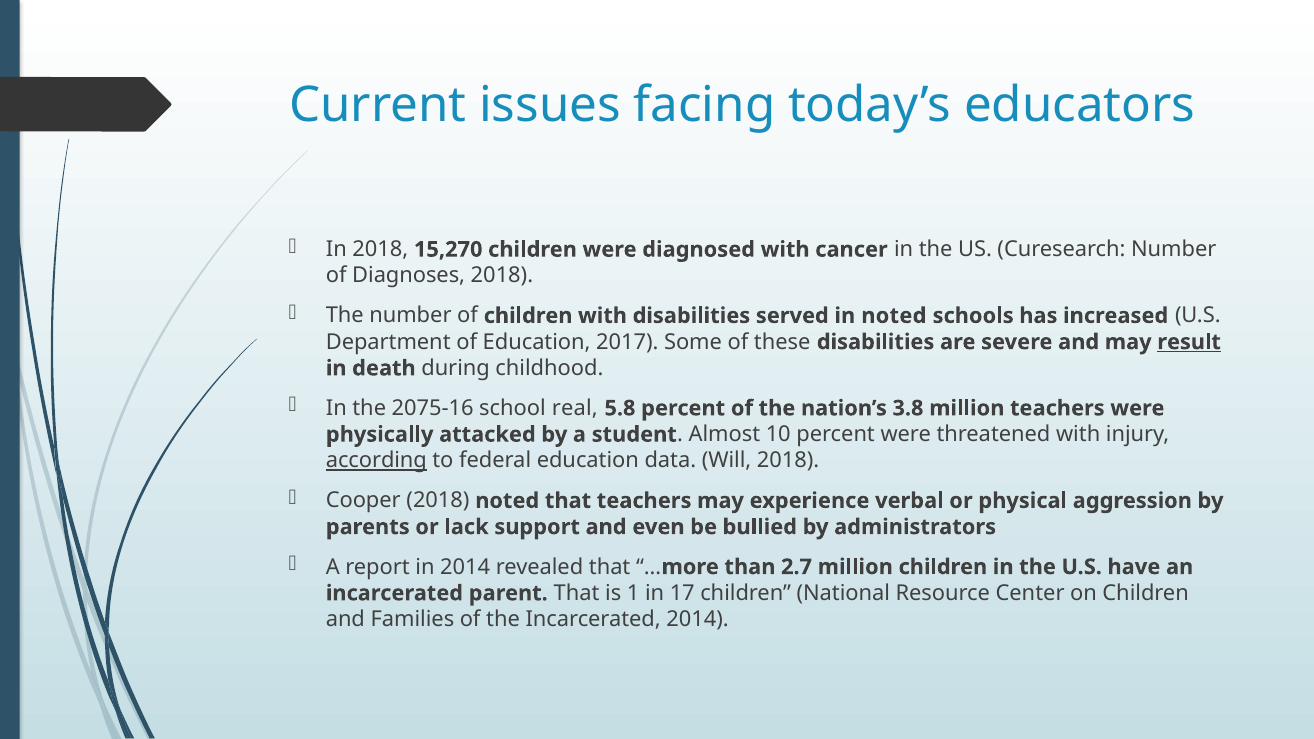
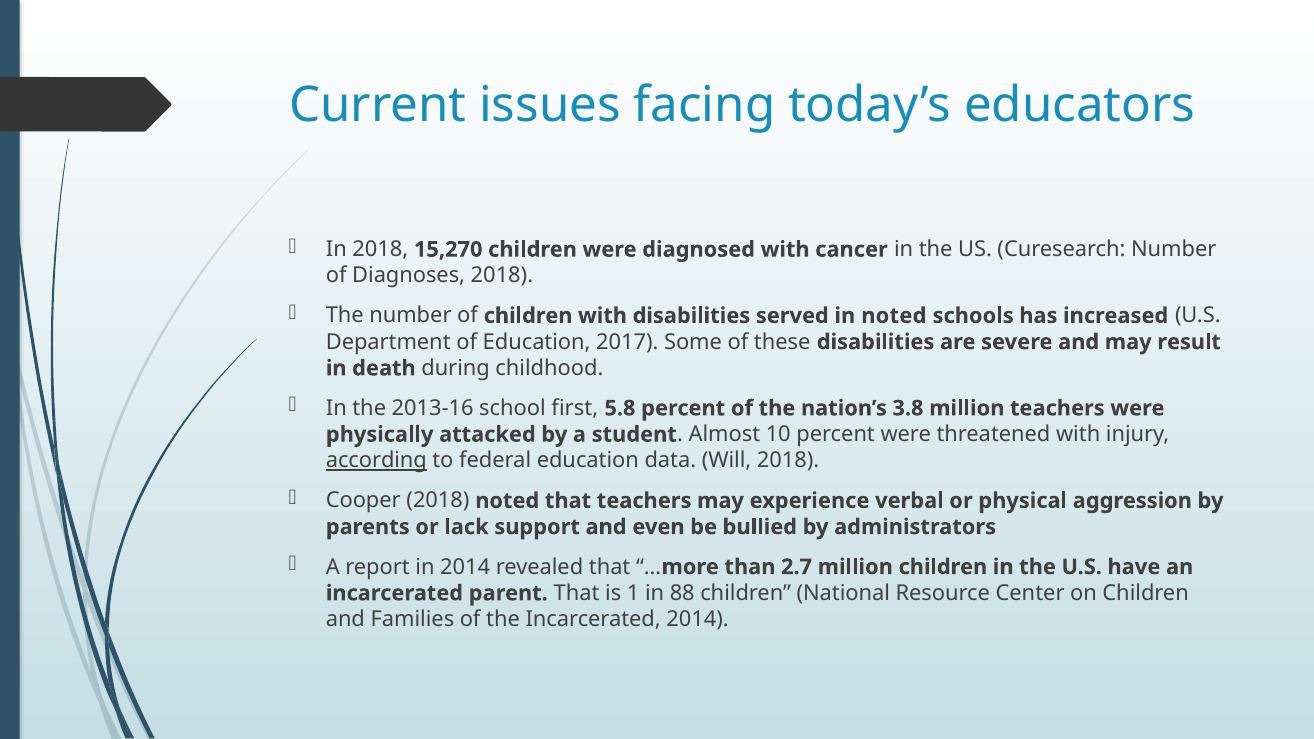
result underline: present -> none
2075-16: 2075-16 -> 2013-16
real: real -> first
17: 17 -> 88
